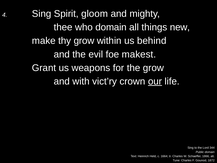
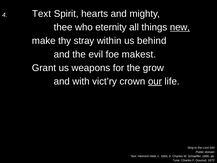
4 Sing: Sing -> Text
gloom: gloom -> hearts
who domain: domain -> eternity
new underline: none -> present
thy grow: grow -> stray
